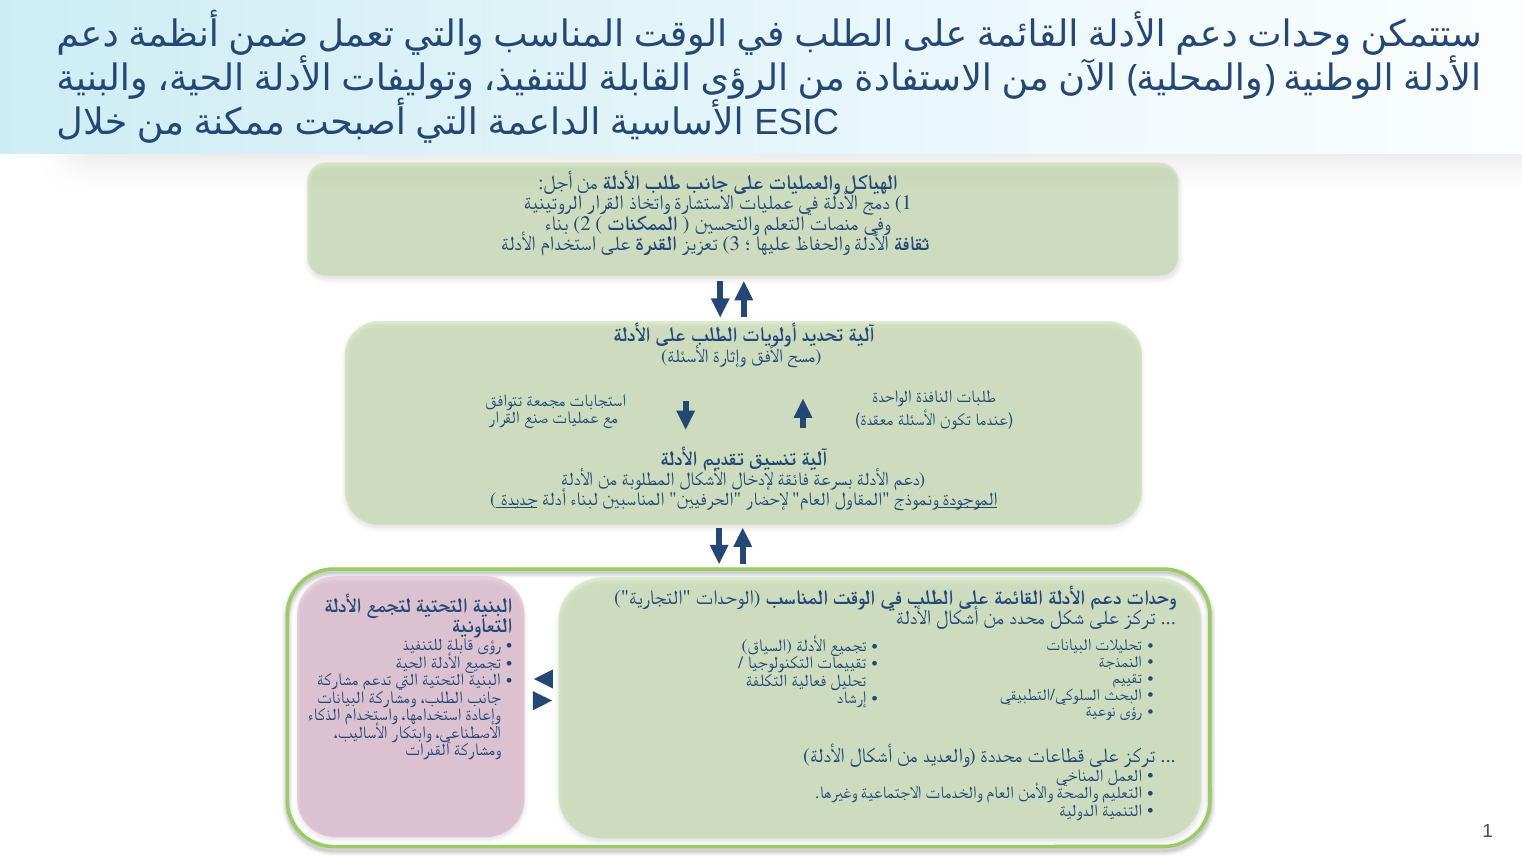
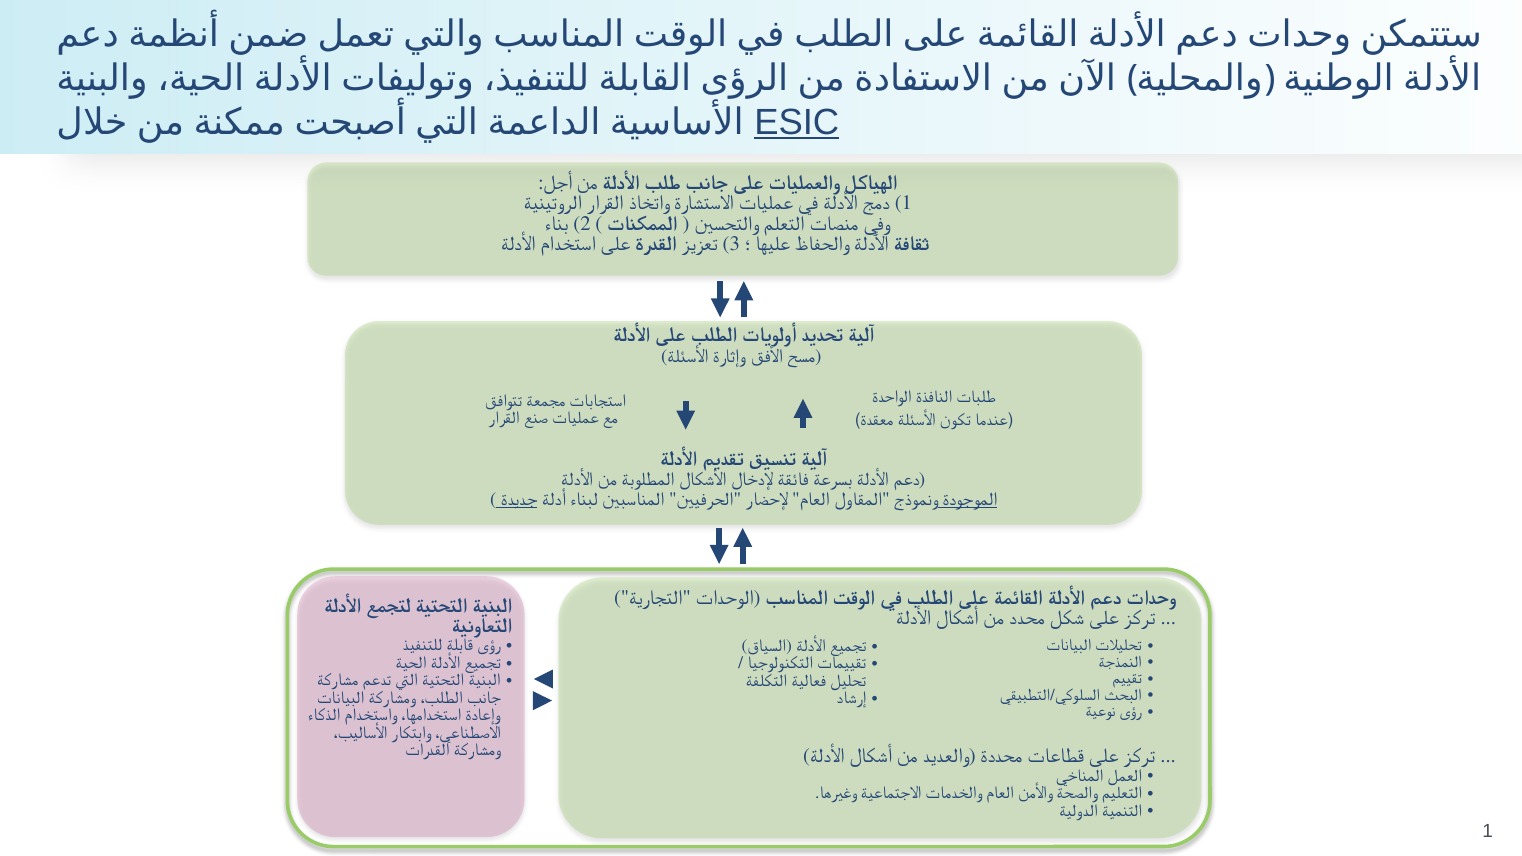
ESIC underline: none -> present
